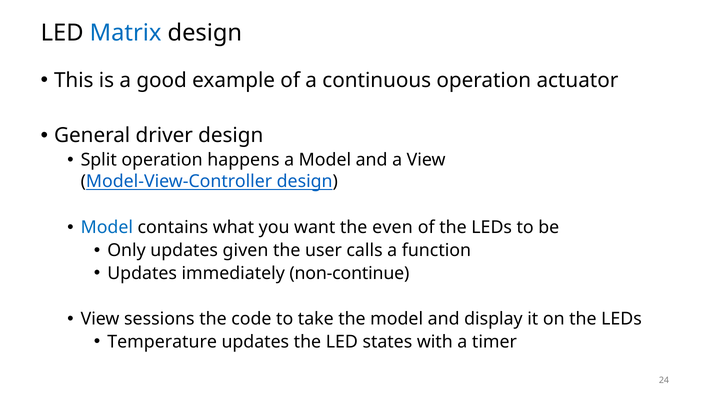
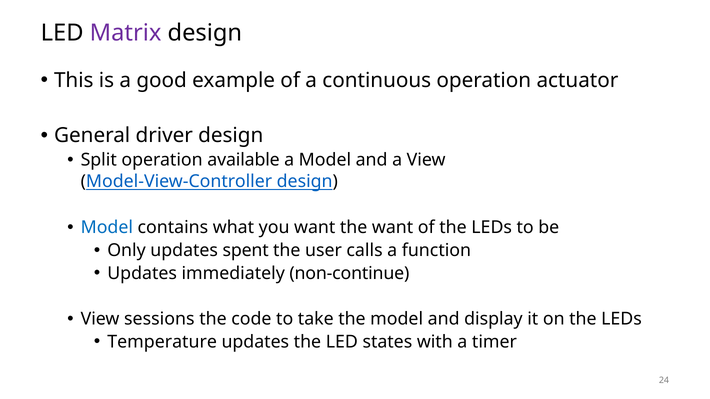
Matrix colour: blue -> purple
happens: happens -> available
the even: even -> want
given: given -> spent
